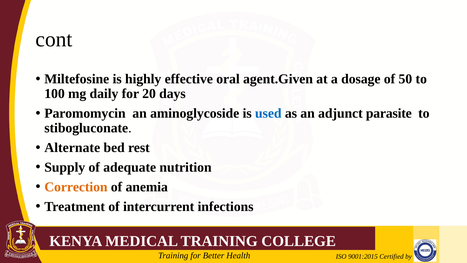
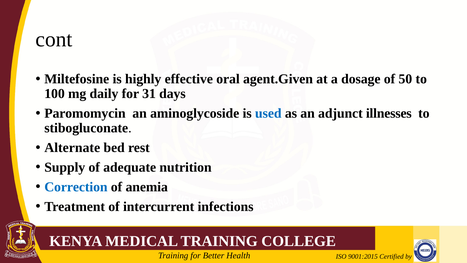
20: 20 -> 31
parasite: parasite -> illnesses
Correction colour: orange -> blue
